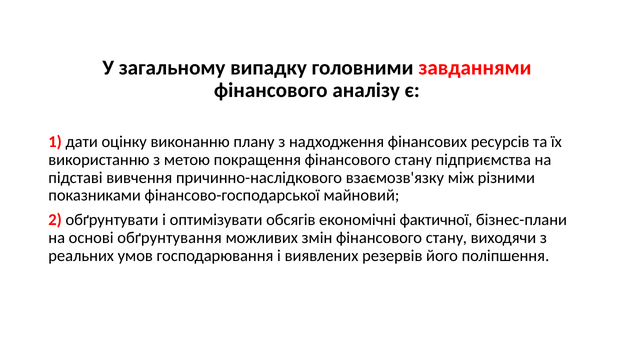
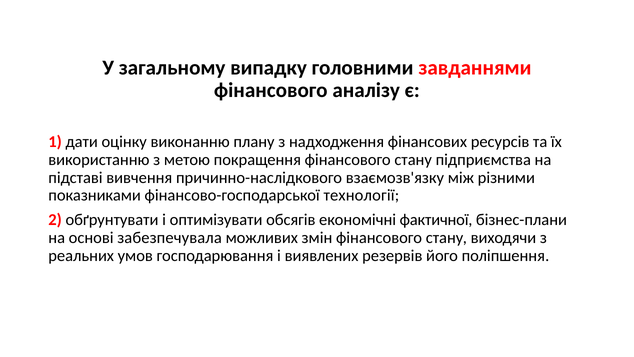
майновий: майновий -> технології
обґрунтування: обґрунтування -> забезпечувала
